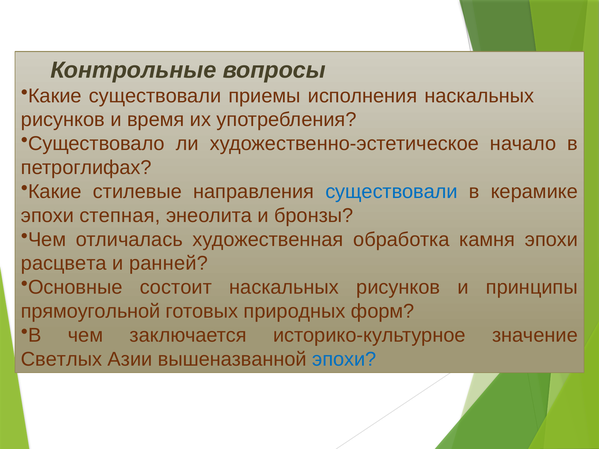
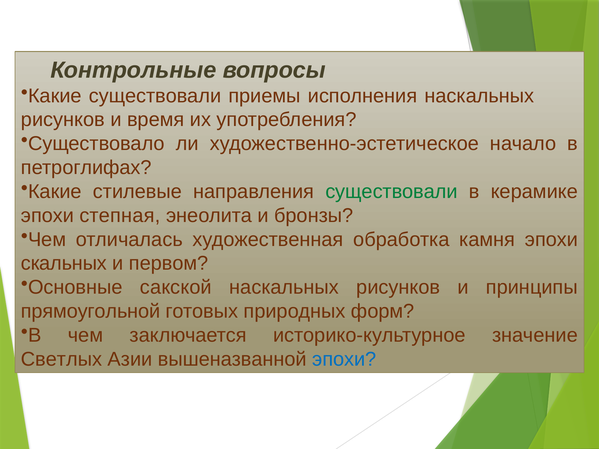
существовали at (392, 192) colour: blue -> green
расцвета: расцвета -> скальных
ранней: ранней -> первом
состоит: состоит -> сакской
